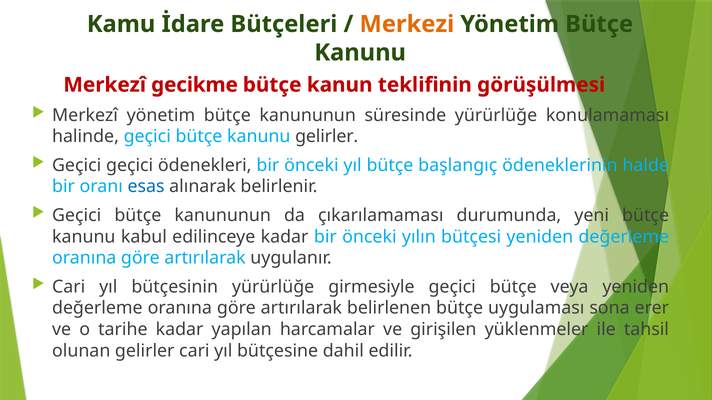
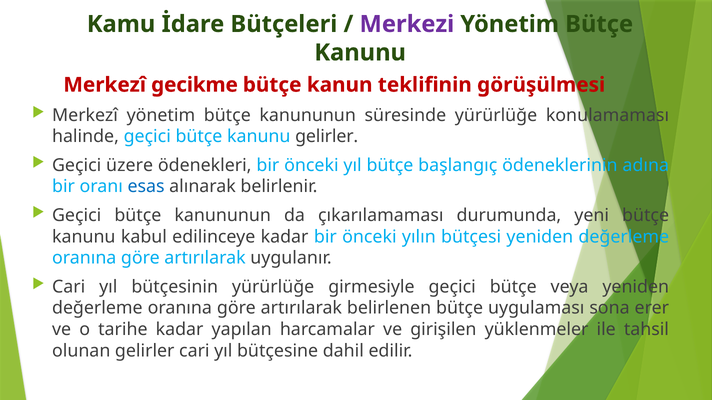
Merkezi colour: orange -> purple
Geçici geçici: geçici -> üzere
halde: halde -> adına
